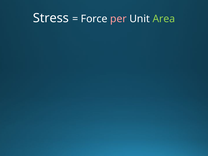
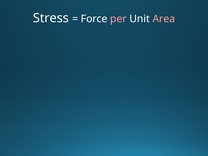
Area colour: light green -> pink
